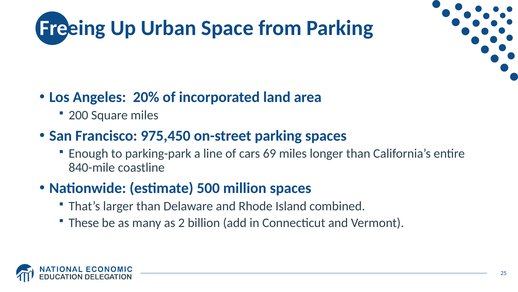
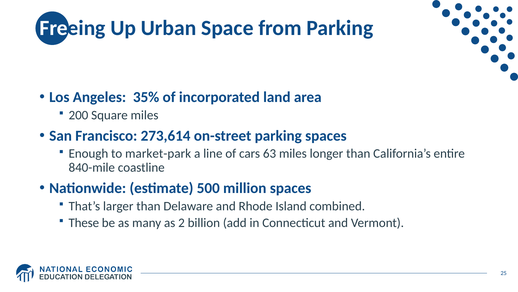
20%: 20% -> 35%
975,450: 975,450 -> 273,614
parking-park: parking-park -> market-park
69: 69 -> 63
